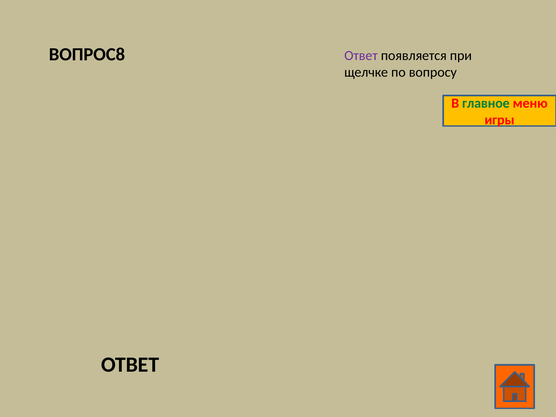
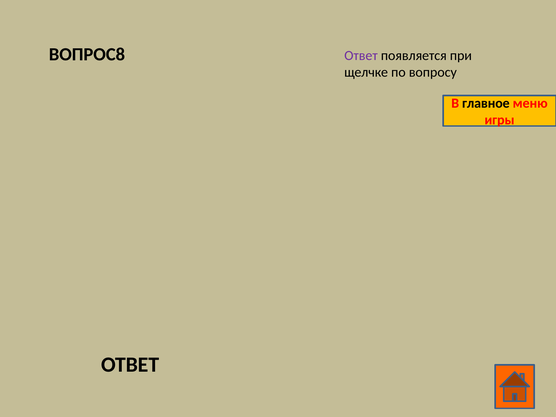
главное colour: green -> black
